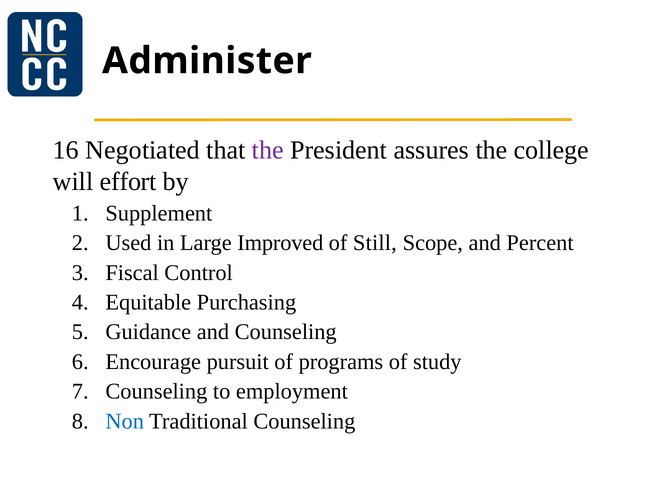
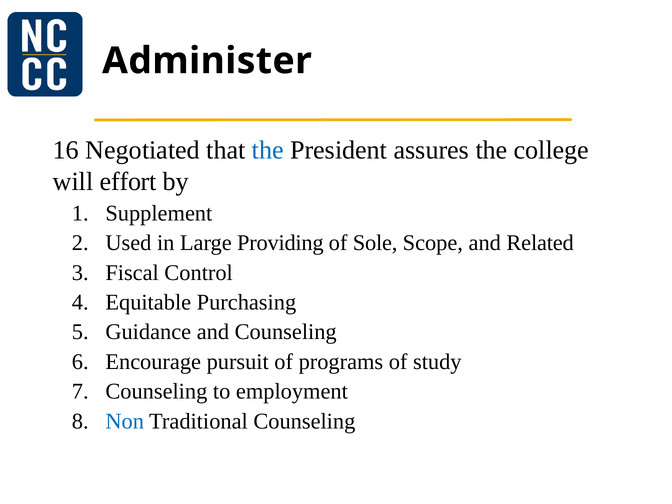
the at (268, 150) colour: purple -> blue
Improved: Improved -> Providing
Still: Still -> Sole
Percent: Percent -> Related
